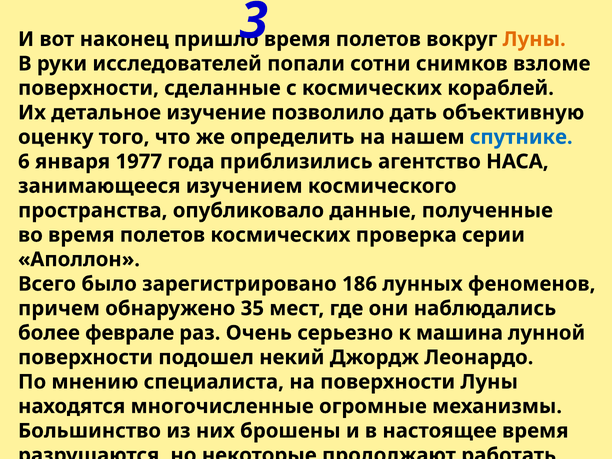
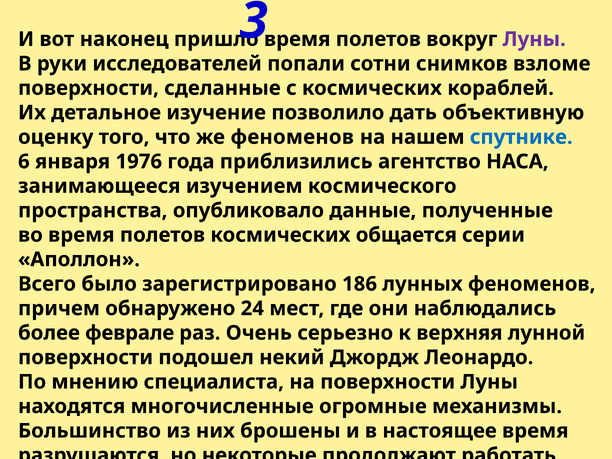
Луны at (534, 39) colour: orange -> purple
же определить: определить -> феноменов
1977: 1977 -> 1976
проверка: проверка -> общается
35: 35 -> 24
машина: машина -> верхняя
